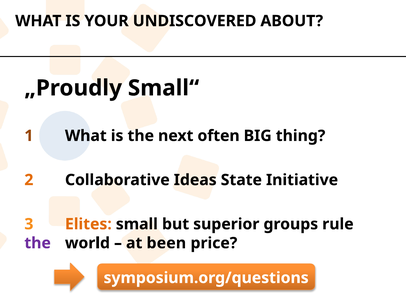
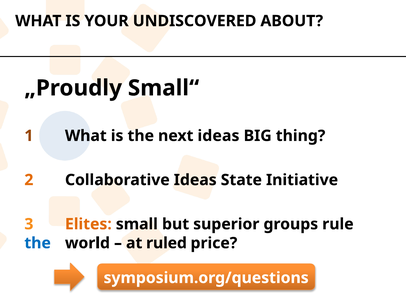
next often: often -> ideas
the at (38, 243) colour: purple -> blue
been: been -> ruled
